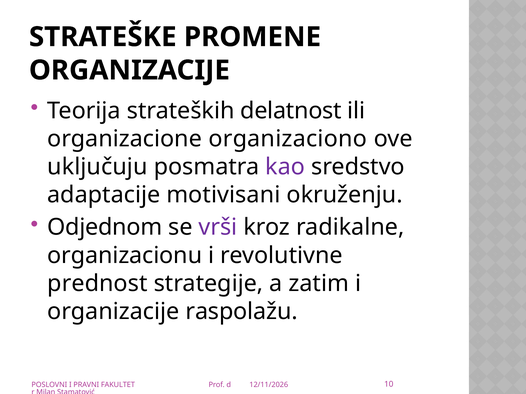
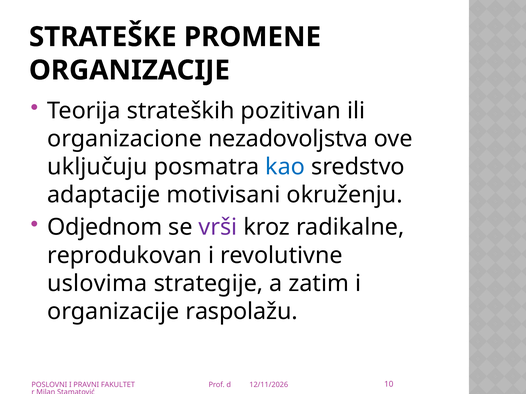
delatnost: delatnost -> pozitivan
organizaciono: organizaciono -> nezadovoljstva
kao colour: purple -> blue
organizacionu: organizacionu -> reprodukovan
prednost: prednost -> uslovima
